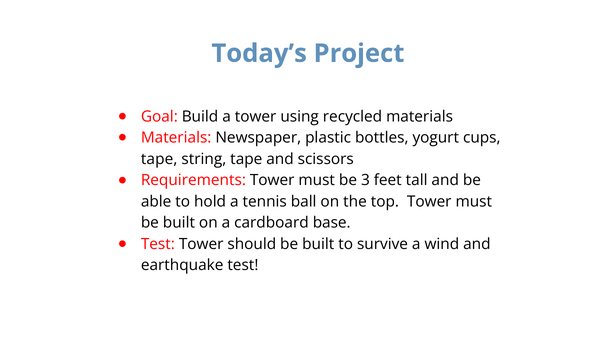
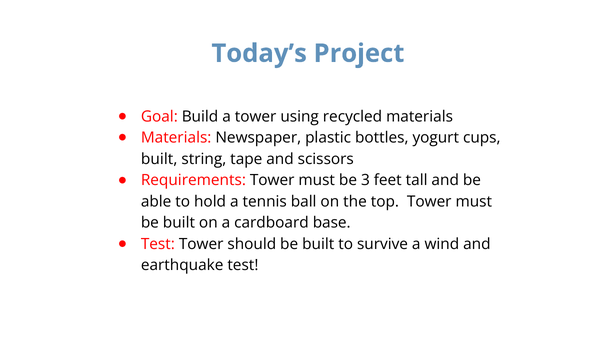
tape at (159, 159): tape -> built
